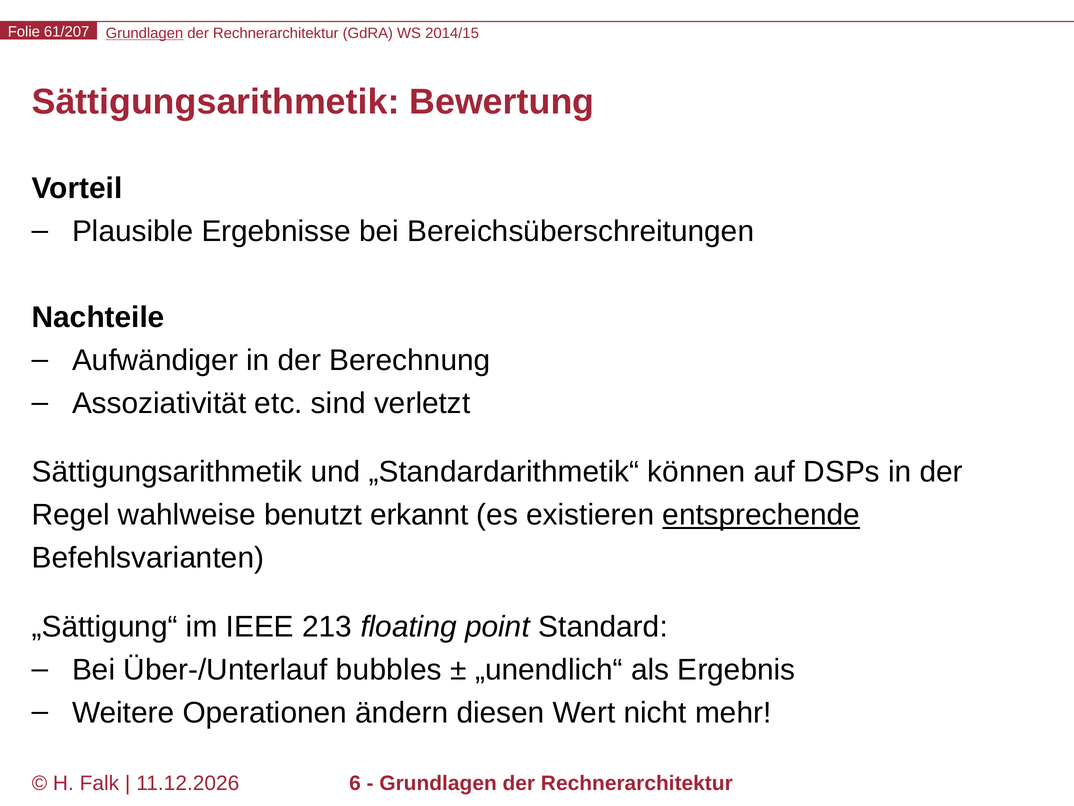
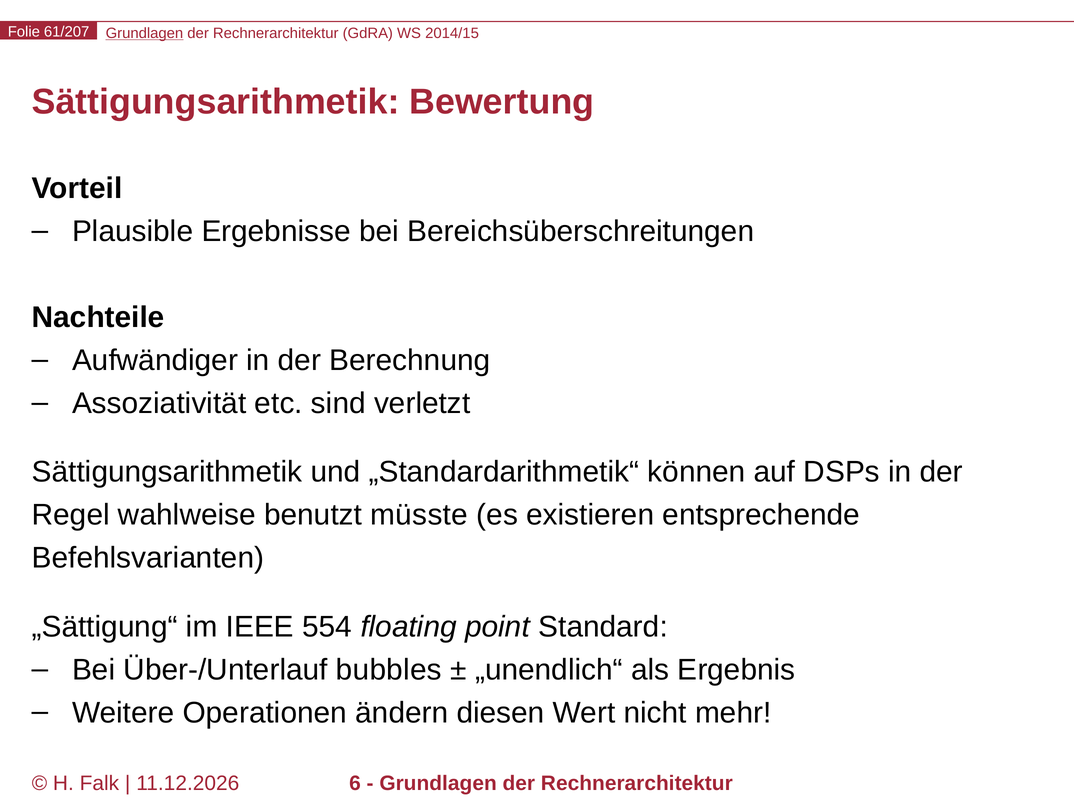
erkannt: erkannt -> müsste
entsprechende underline: present -> none
213: 213 -> 554
